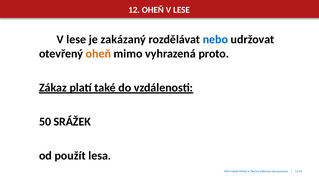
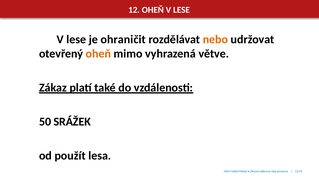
zakázaný: zakázaný -> ohraničit
nebo colour: blue -> orange
proto: proto -> větve
